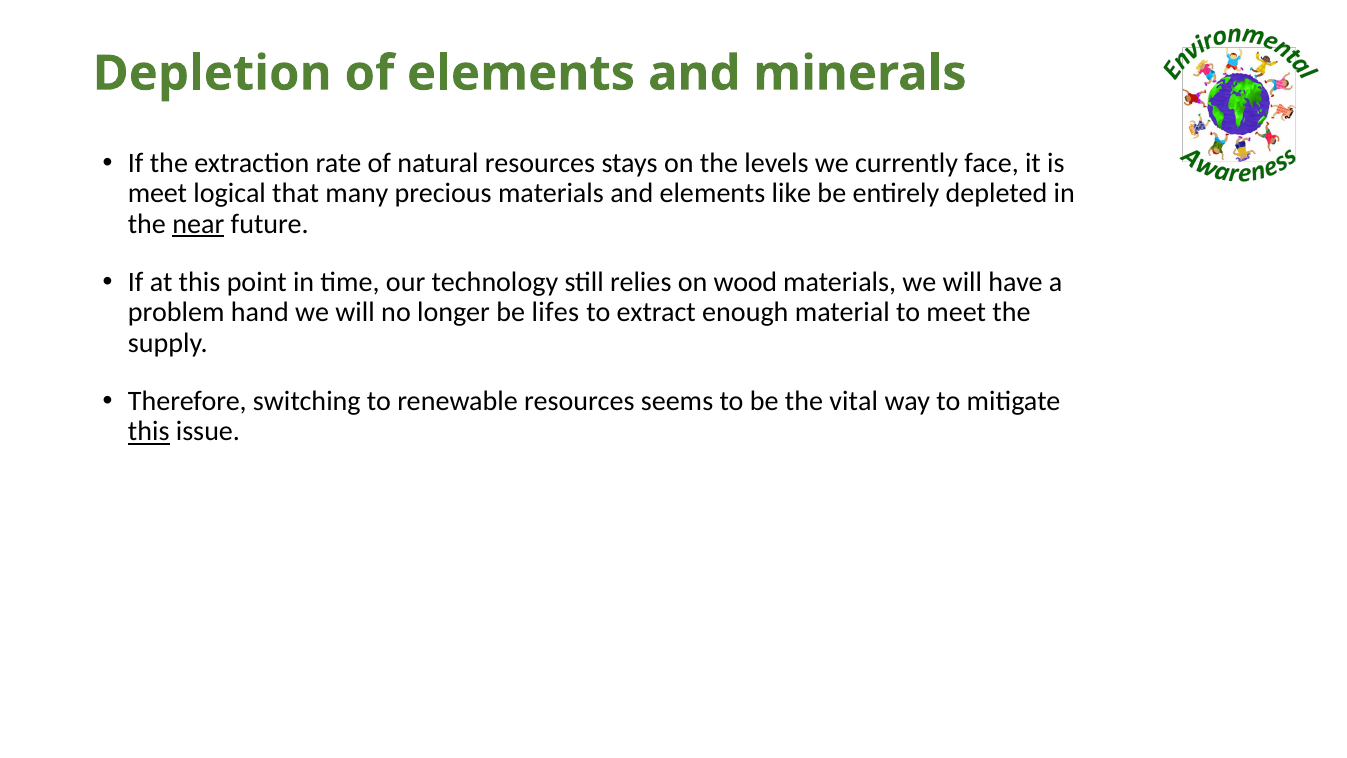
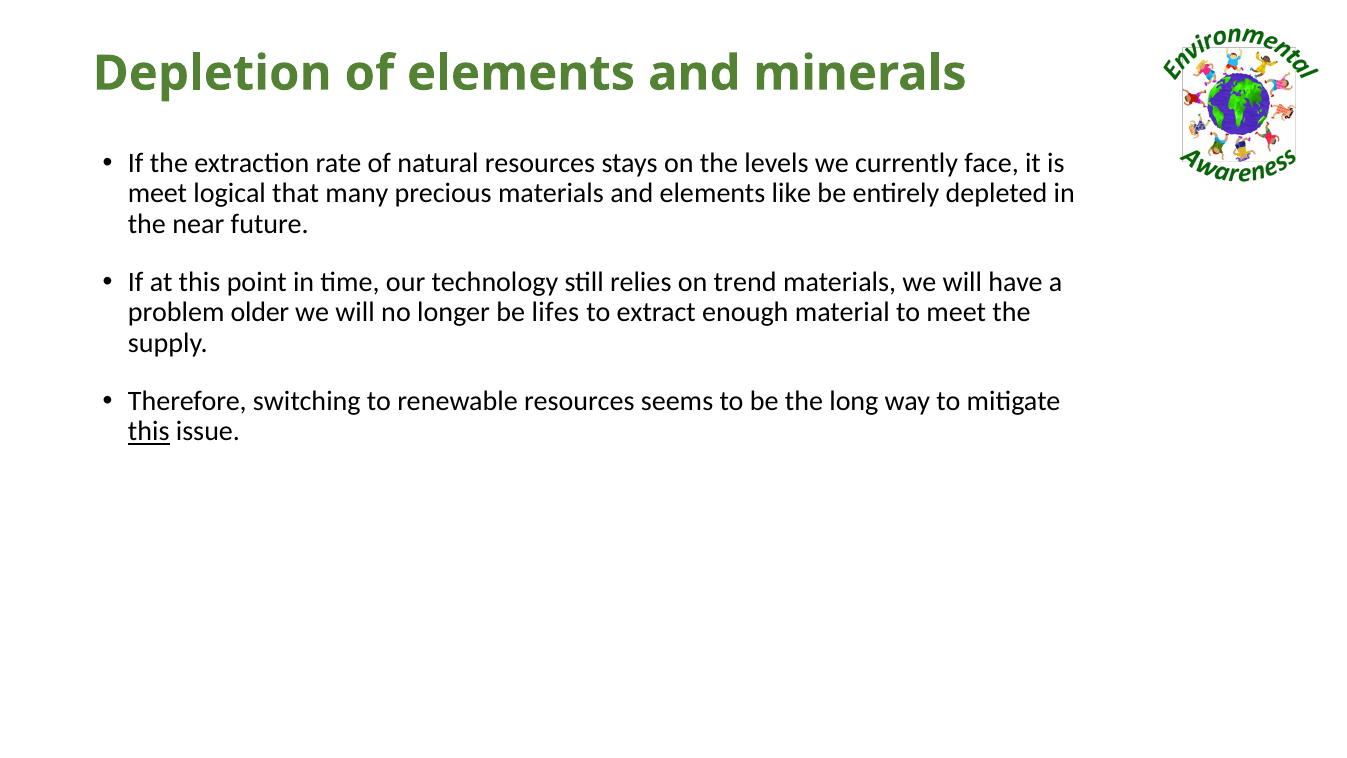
near underline: present -> none
wood: wood -> trend
hand: hand -> older
vital: vital -> long
